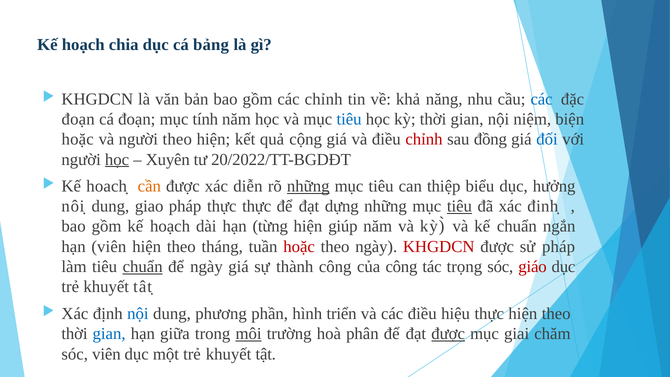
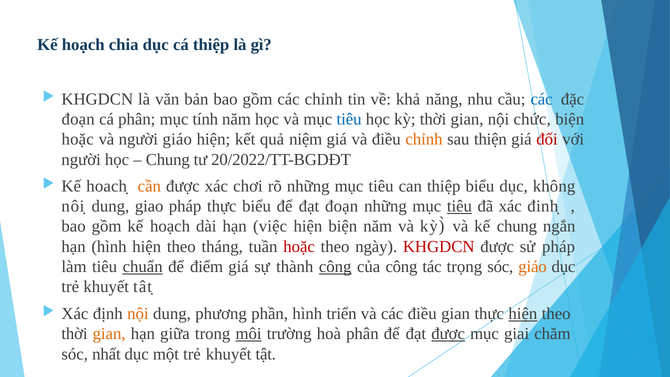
cá bảng: bảng -> thiệp
cá đoạn: đoạn -> phân
niệm: niệm -> chức
người theo: theo -> giáo
cộng: cộng -> niệm
chỉnh at (424, 139) colour: red -> orange
đồng: đồng -> thiện
đối colour: blue -> red
học at (117, 159) underline: present -> none
Xuyên at (168, 159): Xuyên -> Chung
diễn: diễn -> chơi
những at (308, 186) underline: present -> none
hưởng: hưởng -> không
thực thực: thực -> biểu
đạt dựng: dựng -> đoạn
từng: từng -> việc
hiện giúp: giúp -> biện
kế chuẩn: chuẩn -> chung
hạn viên: viên -> hình
để ngày: ngày -> điểm
công at (335, 267) underline: none -> present
giáo at (533, 267) colour: red -> orange
nội at (138, 314) colour: blue -> orange
điều hiệu: hiệu -> gian
hiện at (523, 314) underline: none -> present
gian at (109, 334) colour: blue -> orange
sóc viên: viên -> nhất
